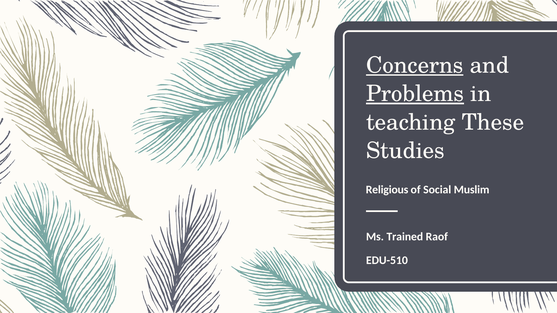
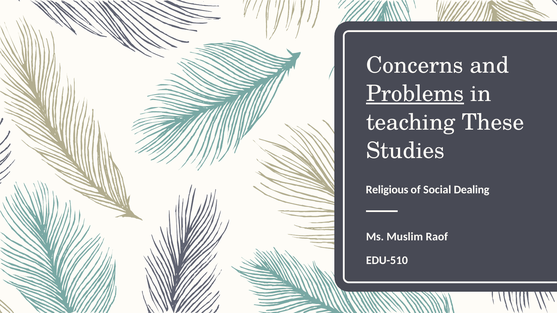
Concerns underline: present -> none
Muslim: Muslim -> Dealing
Trained: Trained -> Muslim
